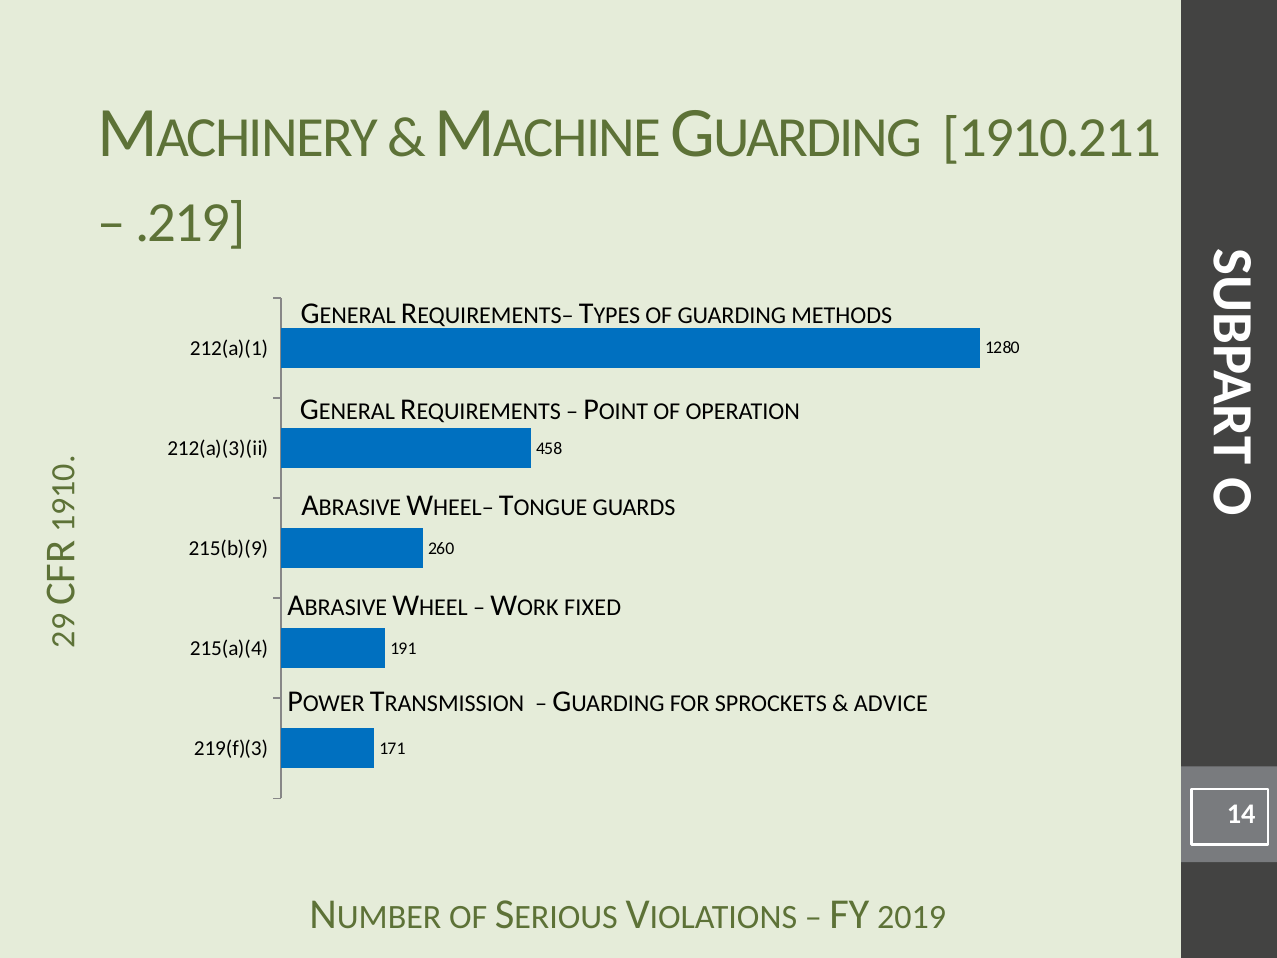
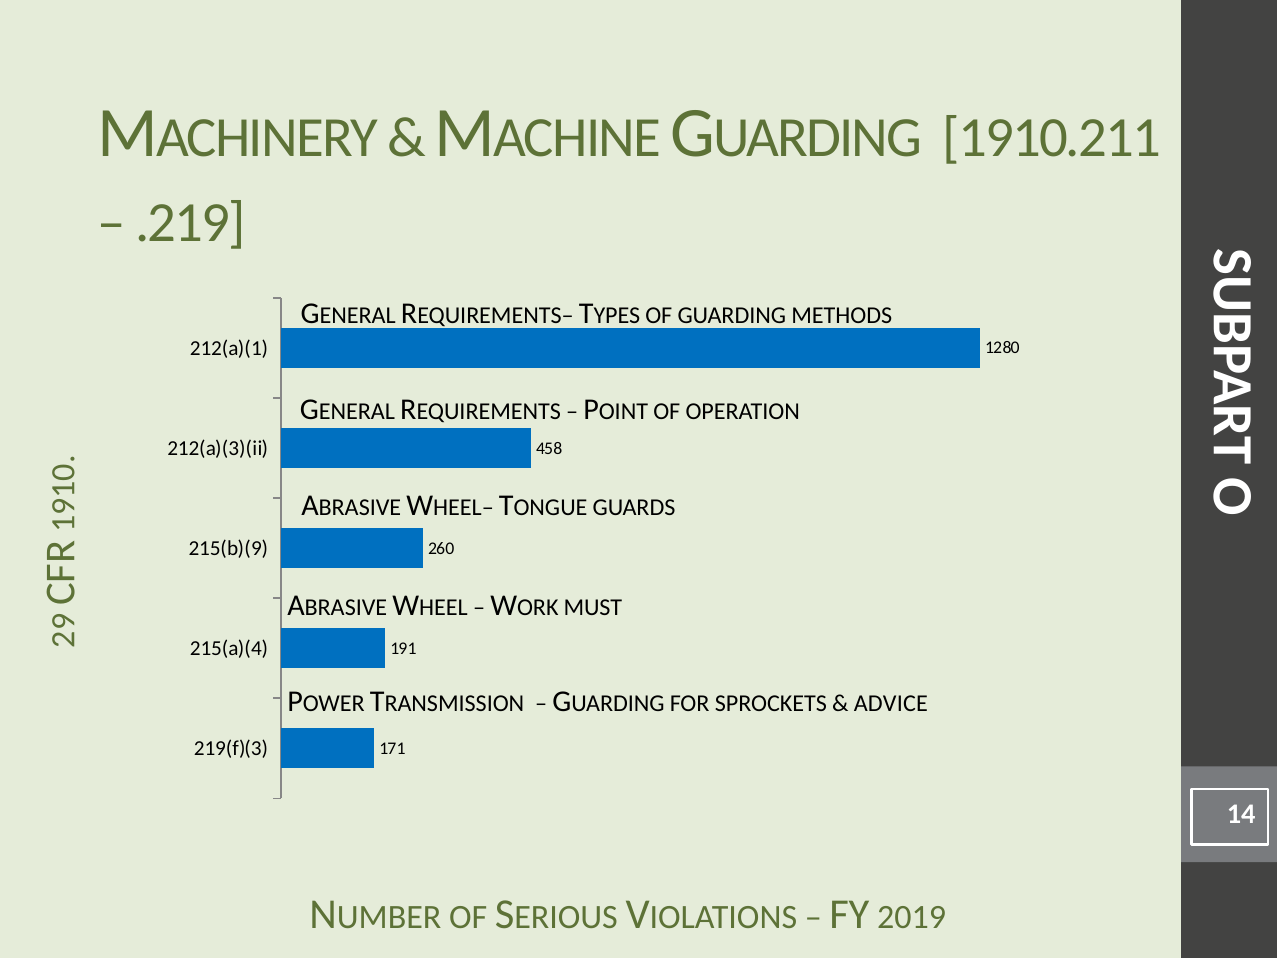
FIXED: FIXED -> MUST
